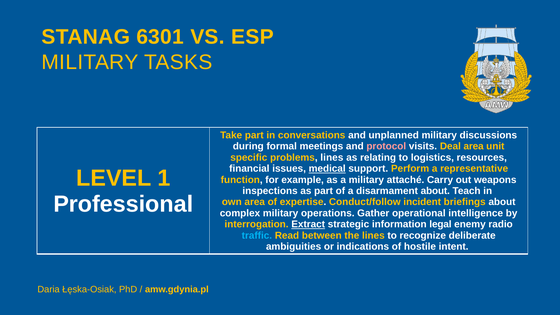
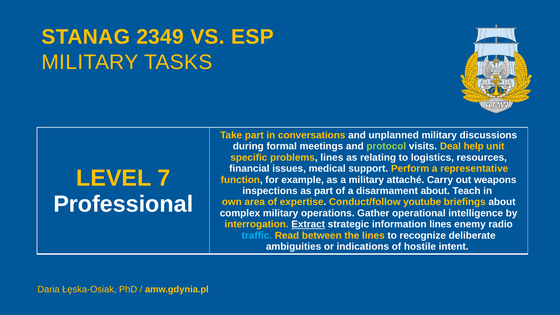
6301: 6301 -> 2349
protocol colour: pink -> light green
Deal area: area -> help
medical underline: present -> none
1: 1 -> 7
incident: incident -> youtube
information legal: legal -> lines
